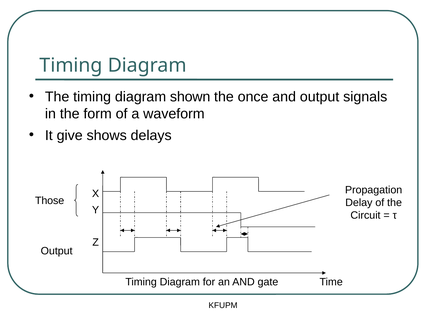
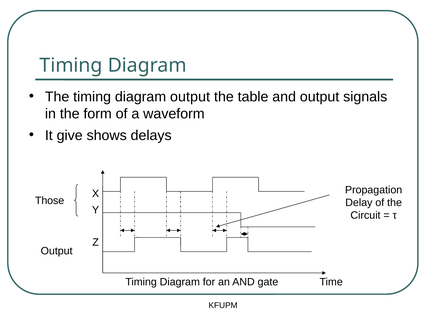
diagram shown: shown -> output
once: once -> table
